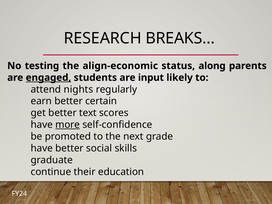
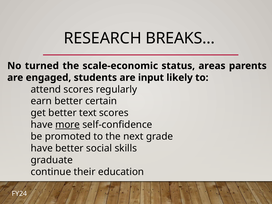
testing: testing -> turned
align-economic: align-economic -> scale-economic
along: along -> areas
engaged underline: present -> none
attend nights: nights -> scores
